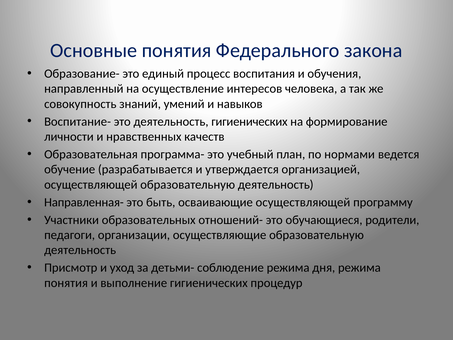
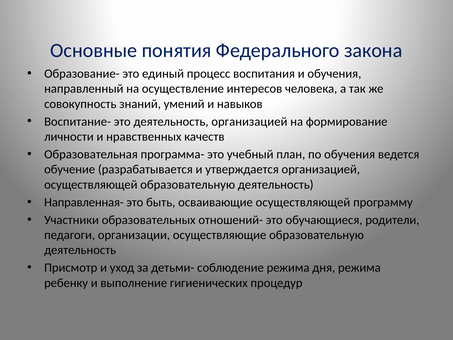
деятельность гигиенических: гигиенических -> организацией
по нормами: нормами -> обучения
понятия at (66, 283): понятия -> ребенку
